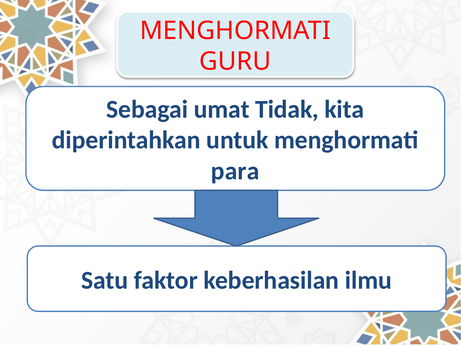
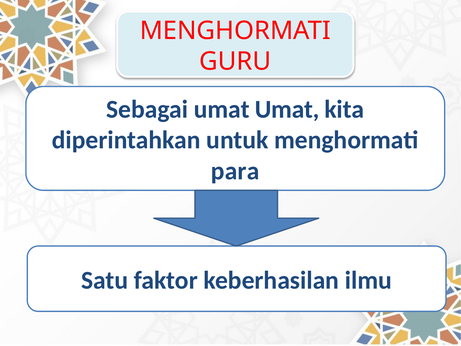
umat Tidak: Tidak -> Umat
